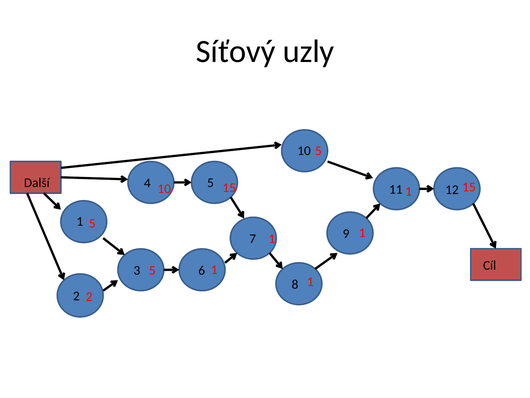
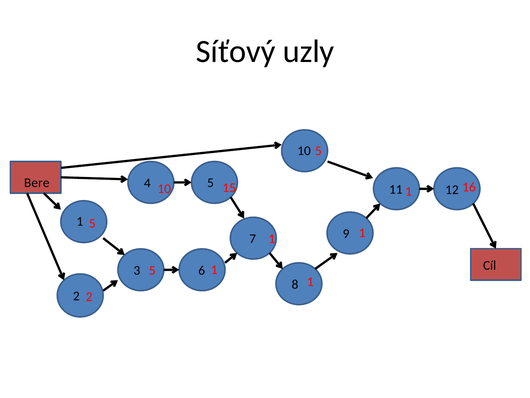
Další: Další -> Bere
1 15: 15 -> 16
